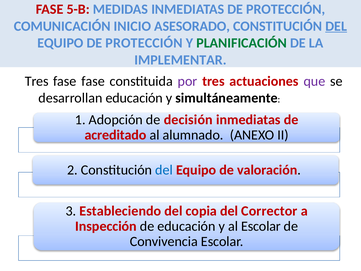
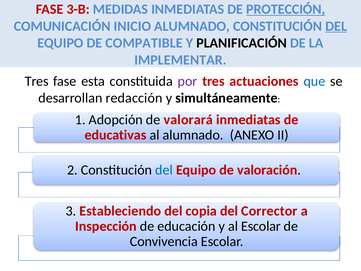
5-B: 5-B -> 3-B
PROTECCIÓN at (286, 9) underline: none -> present
INICIO ASESORADO: ASESORADO -> ALUMNADO
EQUIPO DE PROTECCIÓN: PROTECCIÓN -> COMPATIBLE
PLANIFICACIÓN colour: green -> black
fase fase: fase -> esta
que colour: purple -> blue
desarrollan educación: educación -> redacción
decisión: decisión -> valorará
acreditado: acreditado -> educativas
